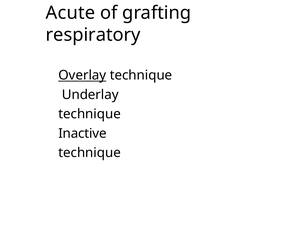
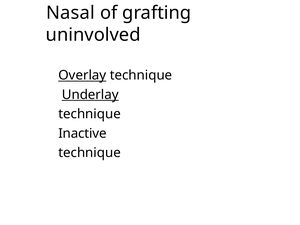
Acute: Acute -> Nasal
respiratory: respiratory -> uninvolved
Underlay underline: none -> present
